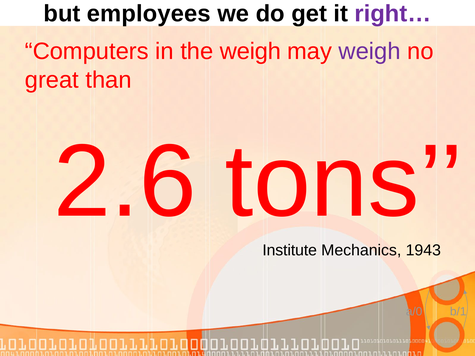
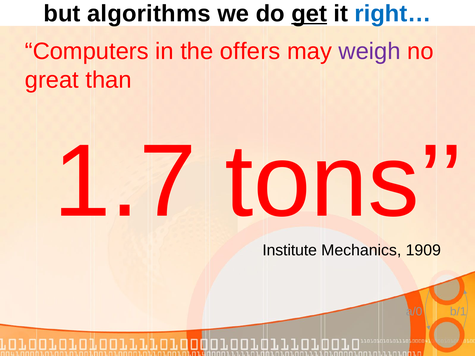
employees: employees -> algorithms
get underline: none -> present
right… colour: purple -> blue
the weigh: weigh -> offers
2.6: 2.6 -> 1.7
1943: 1943 -> 1909
